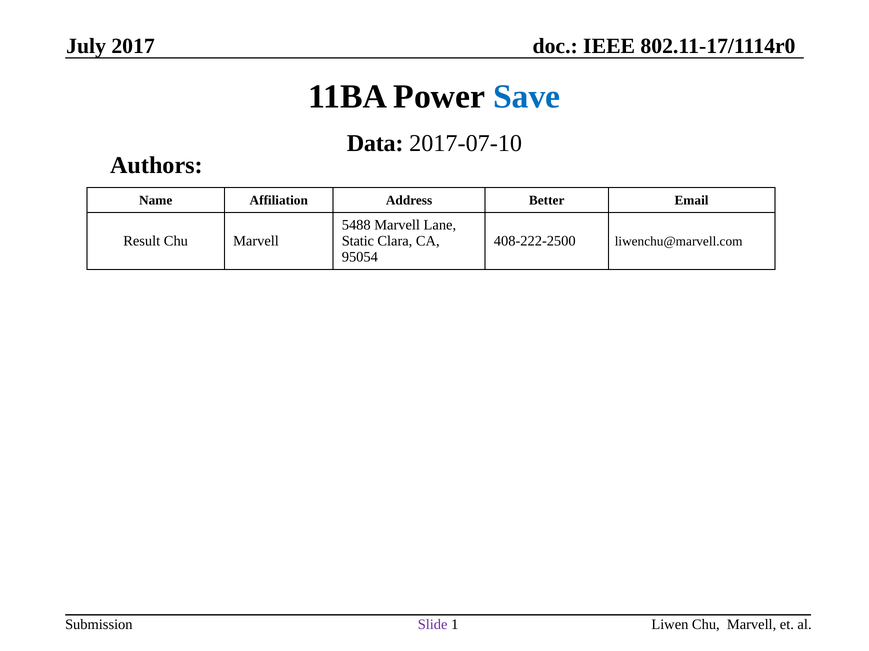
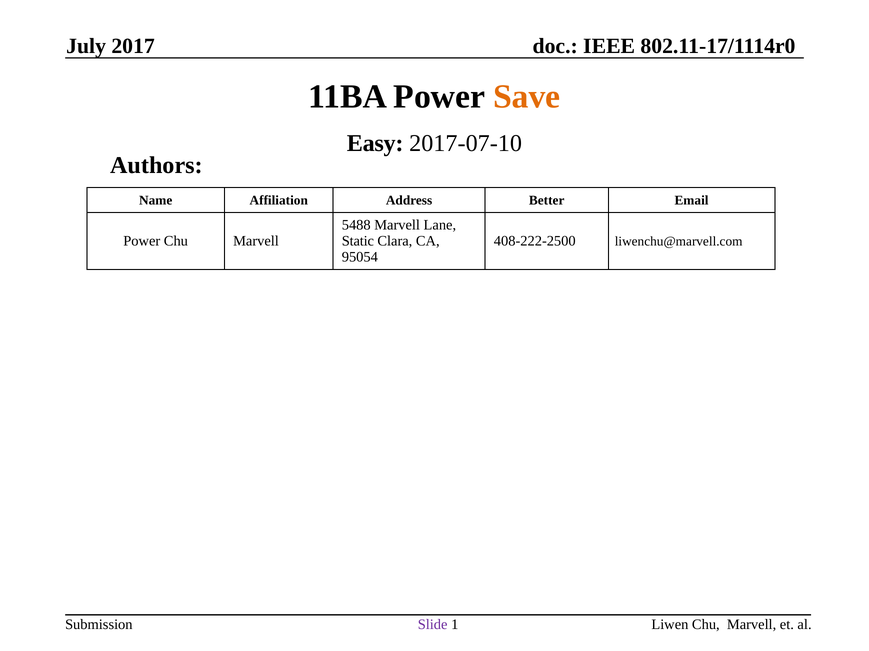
Save colour: blue -> orange
Data: Data -> Easy
Result at (142, 241): Result -> Power
